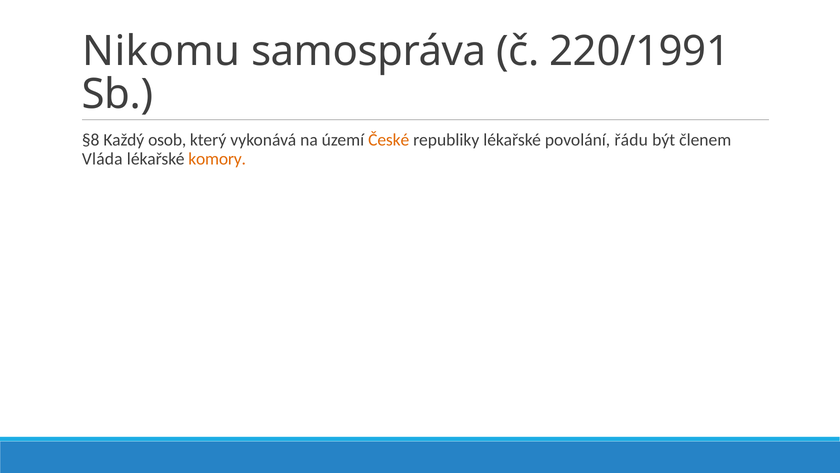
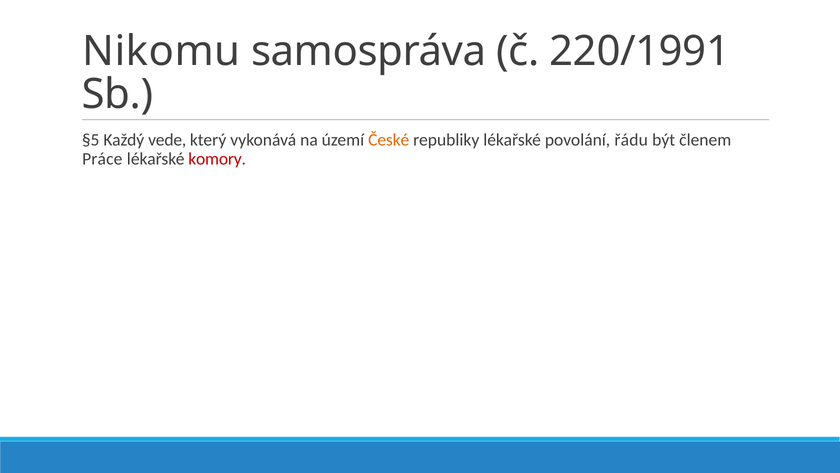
§8: §8 -> §5
osob: osob -> vede
Vláda: Vláda -> Práce
komory colour: orange -> red
